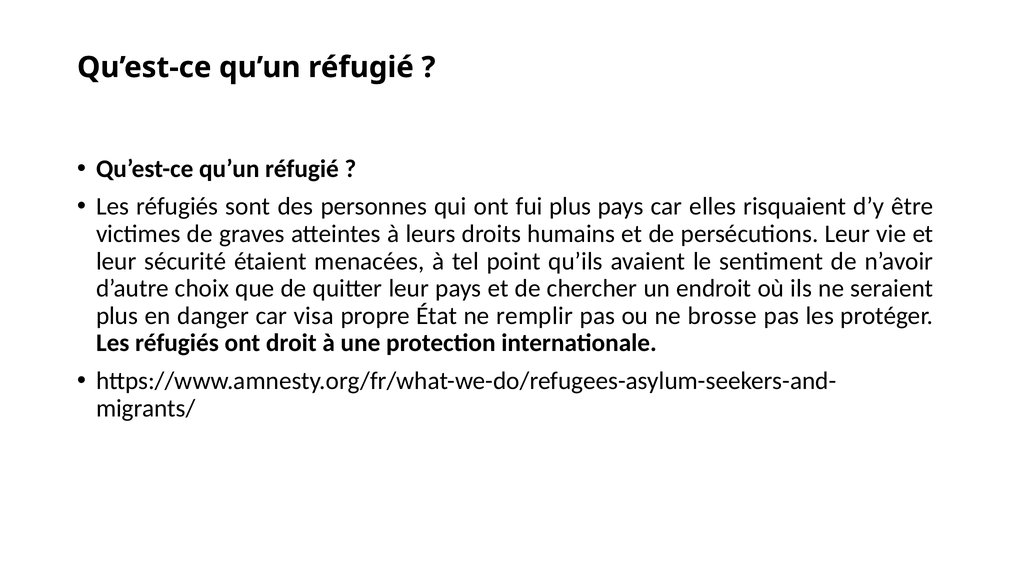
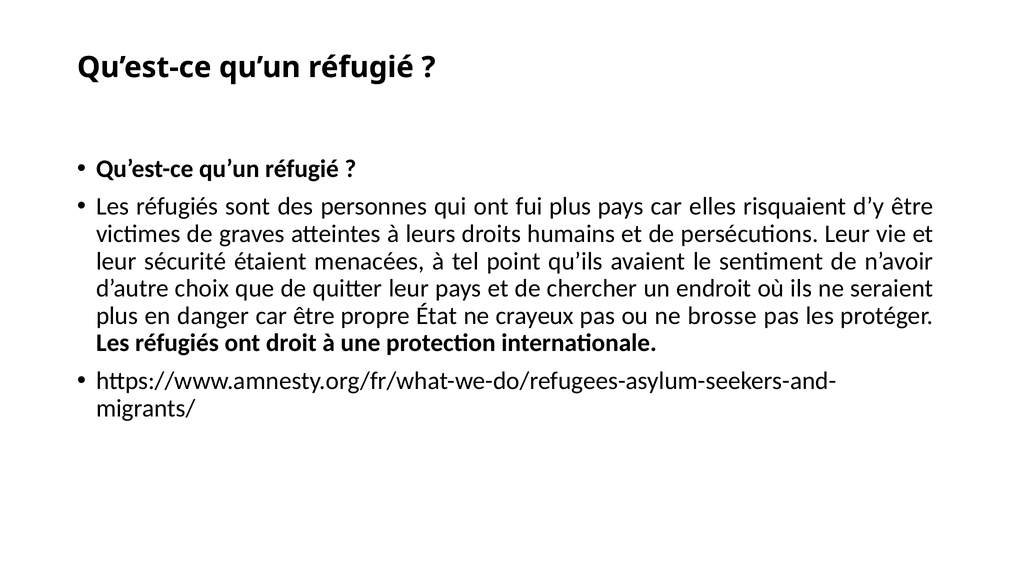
car visa: visa -> être
remplir: remplir -> crayeux
